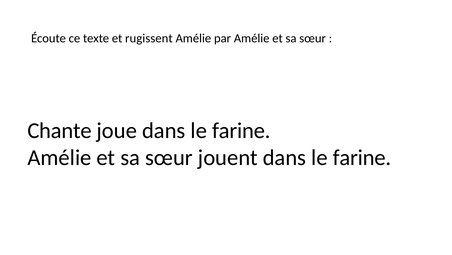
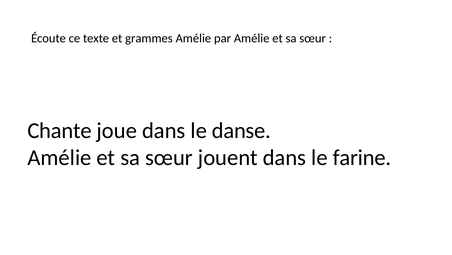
rugissent: rugissent -> grammes
joue dans le farine: farine -> danse
